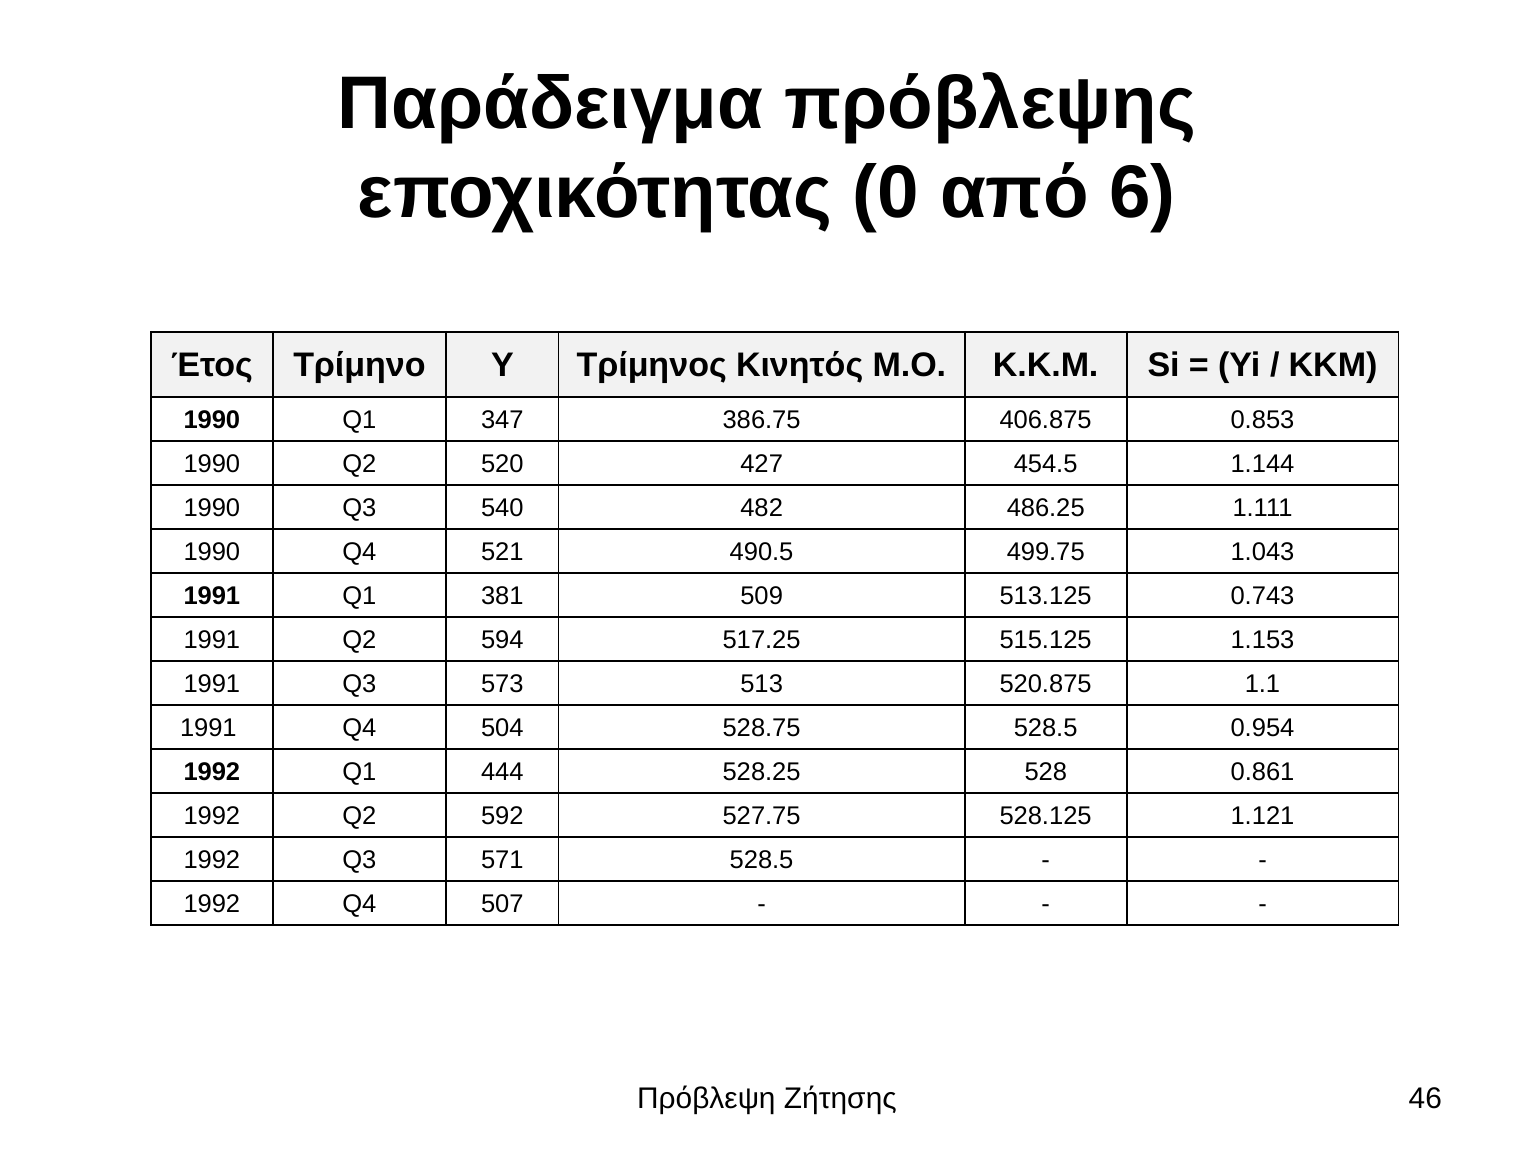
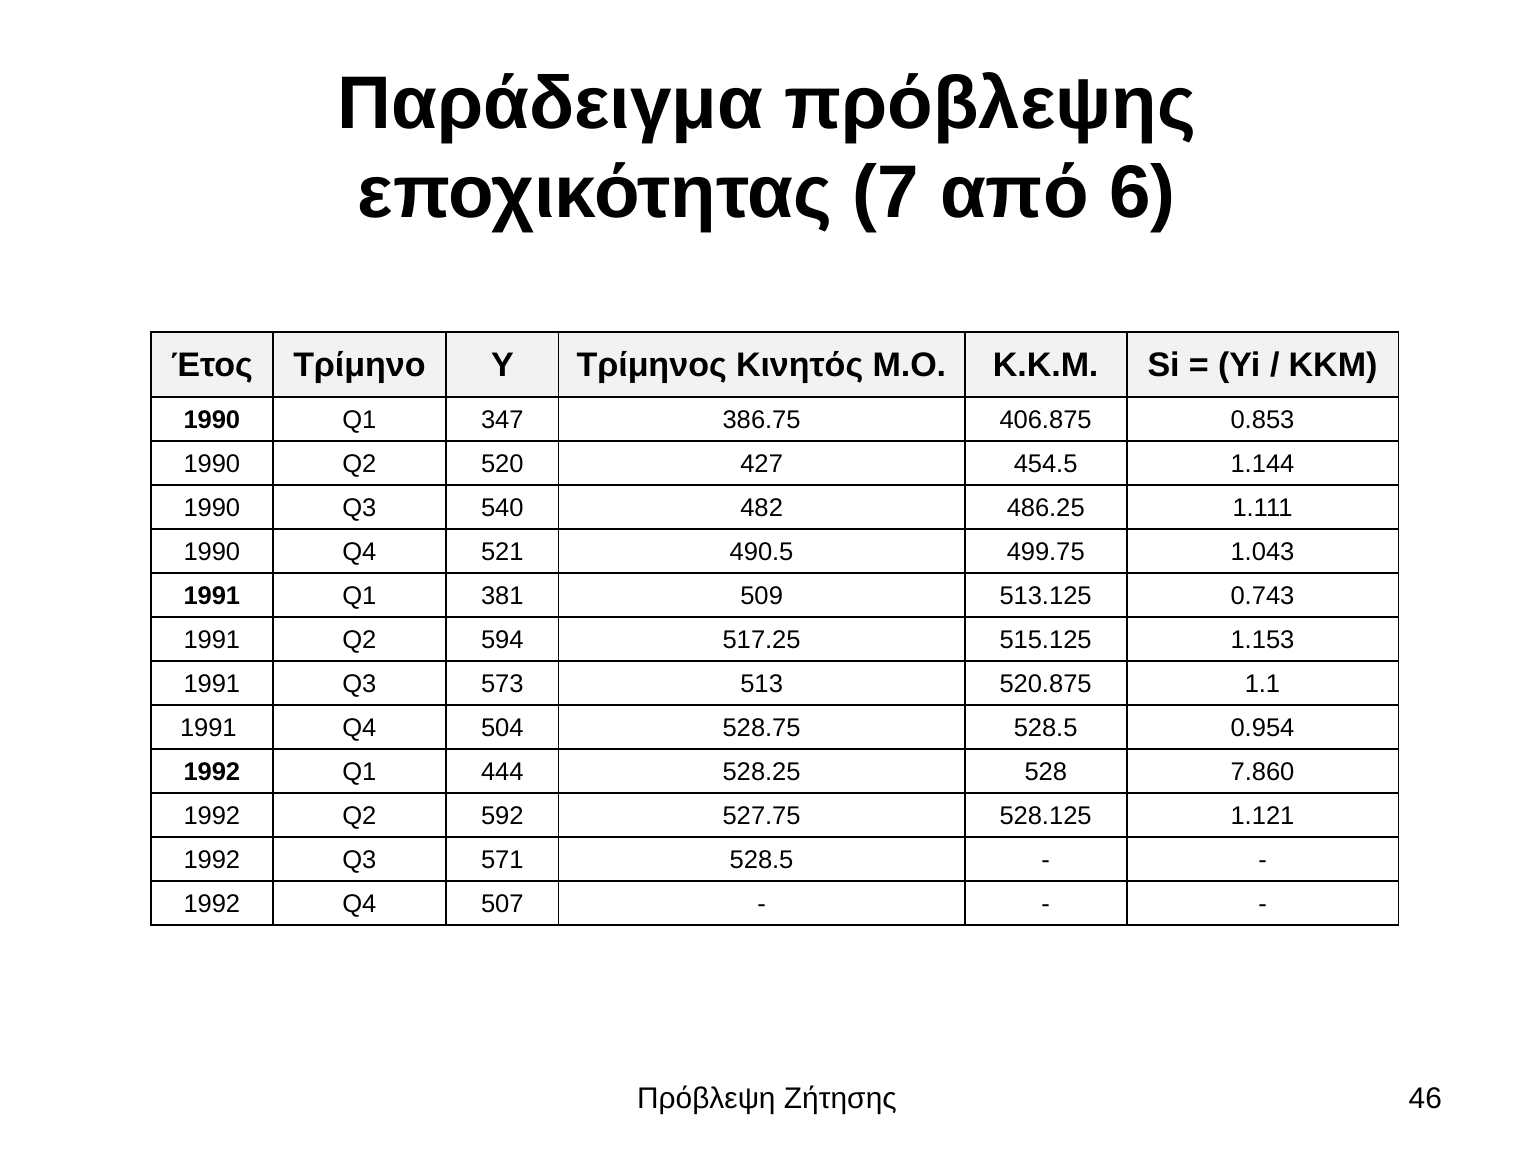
0: 0 -> 7
0.861: 0.861 -> 7.860
